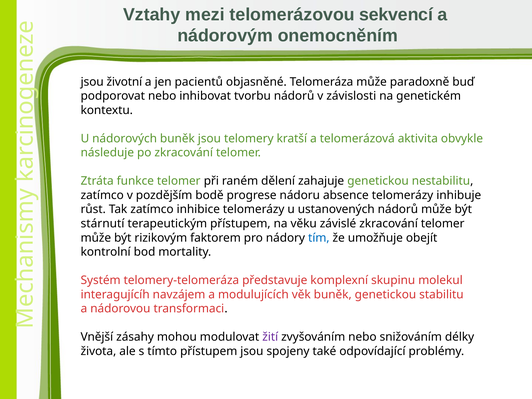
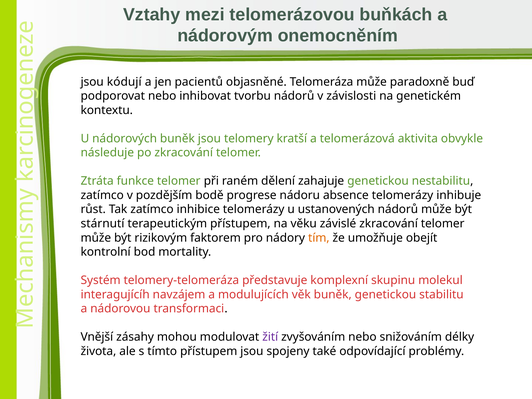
sekvencí: sekvencí -> buňkách
životní: životní -> kódují
tím colour: blue -> orange
